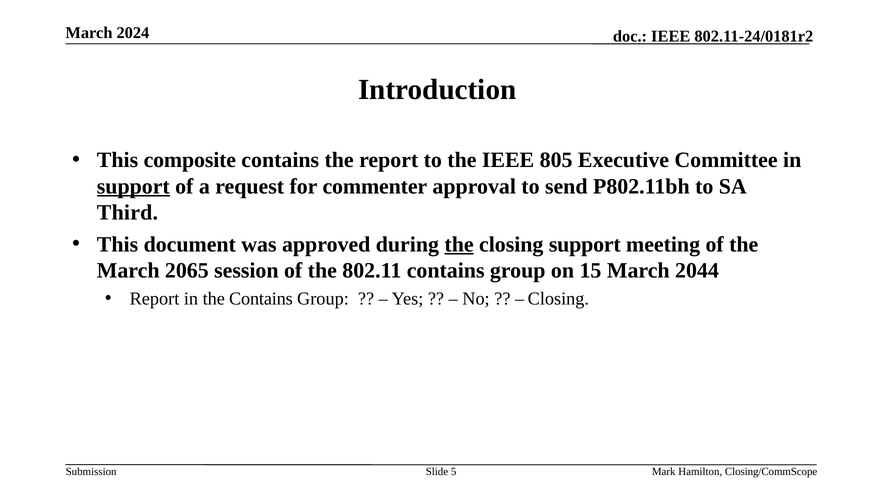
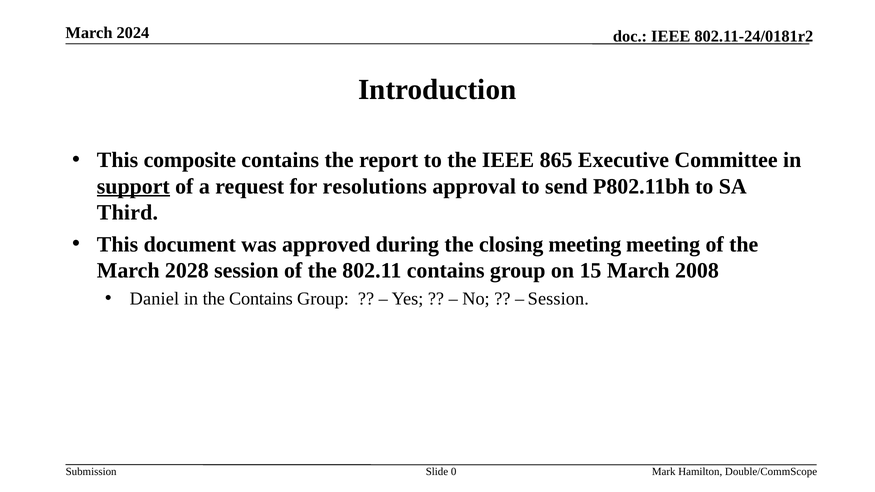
805: 805 -> 865
commenter: commenter -> resolutions
the at (459, 244) underline: present -> none
closing support: support -> meeting
2065: 2065 -> 2028
2044: 2044 -> 2008
Report at (155, 299): Report -> Daniel
Closing at (558, 299): Closing -> Session
5: 5 -> 0
Closing/CommScope: Closing/CommScope -> Double/CommScope
